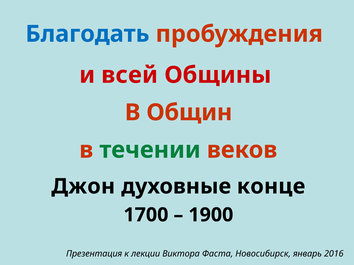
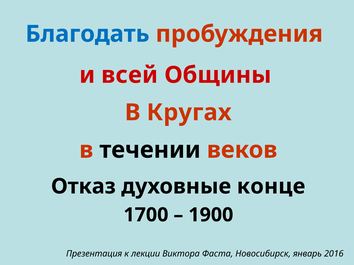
Общин: Общин -> Кругах
течении colour: green -> black
Джон: Джон -> Отказ
